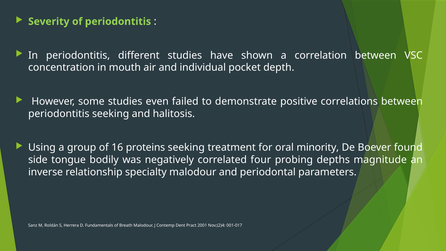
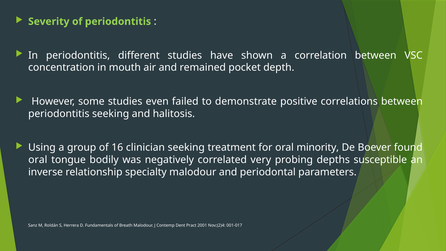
individual: individual -> remained
proteins: proteins -> clinician
side at (38, 160): side -> oral
four: four -> very
magnitude: magnitude -> susceptible
